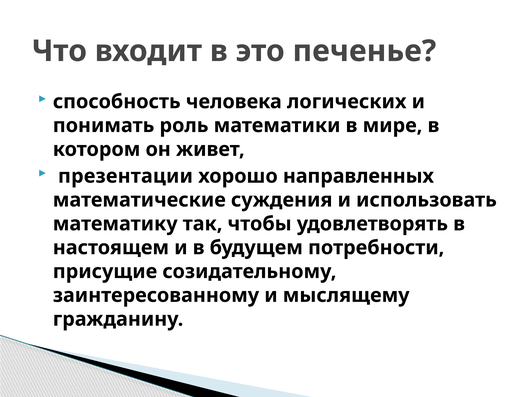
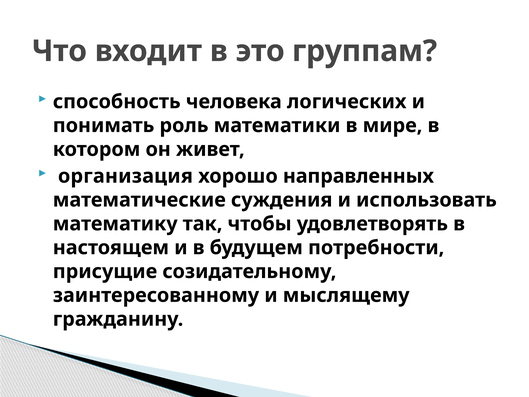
печенье: печенье -> группам
презентации: презентации -> организация
